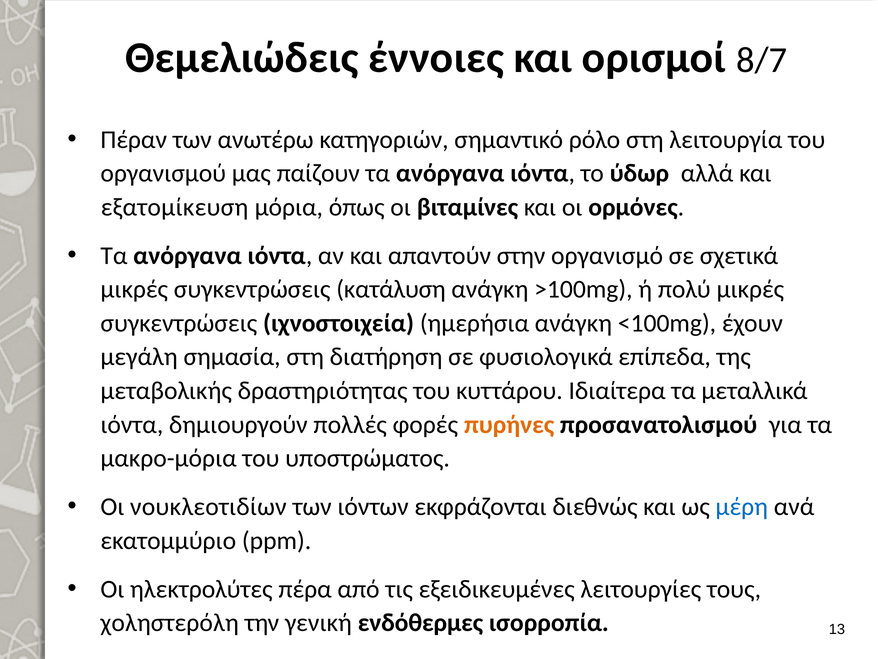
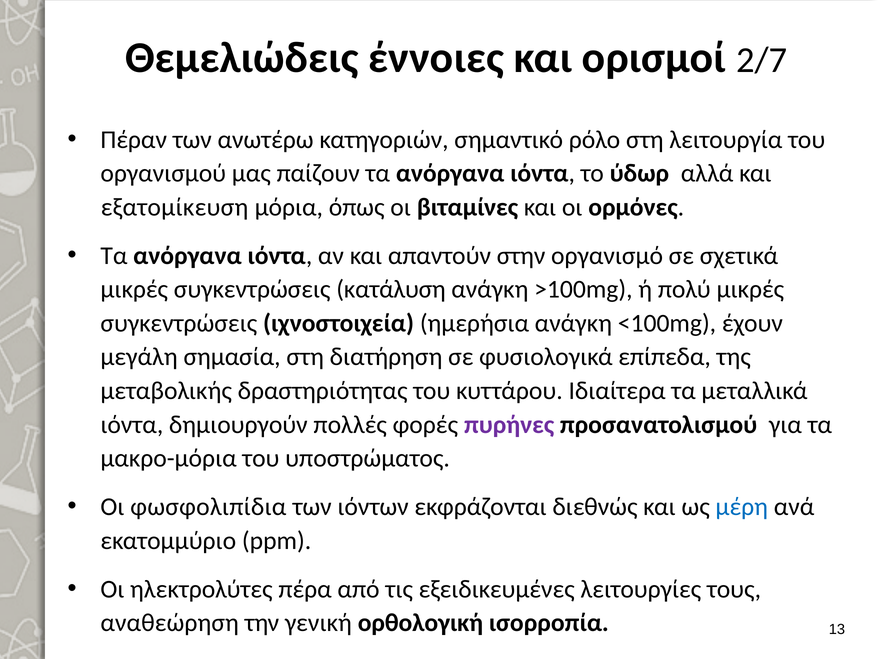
8/7: 8/7 -> 2/7
πυρήνες colour: orange -> purple
νουκλεοτιδίων: νουκλεοτιδίων -> φωσφολιπίδια
χοληστερόλη: χοληστερόλη -> αναθεώρηση
ενδόθερμες: ενδόθερμες -> ορθολογική
